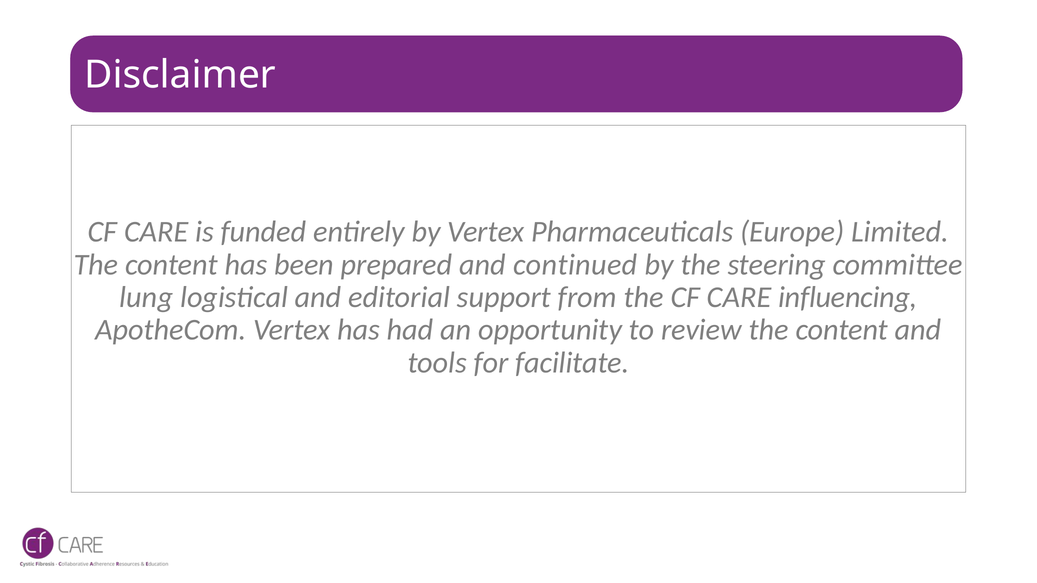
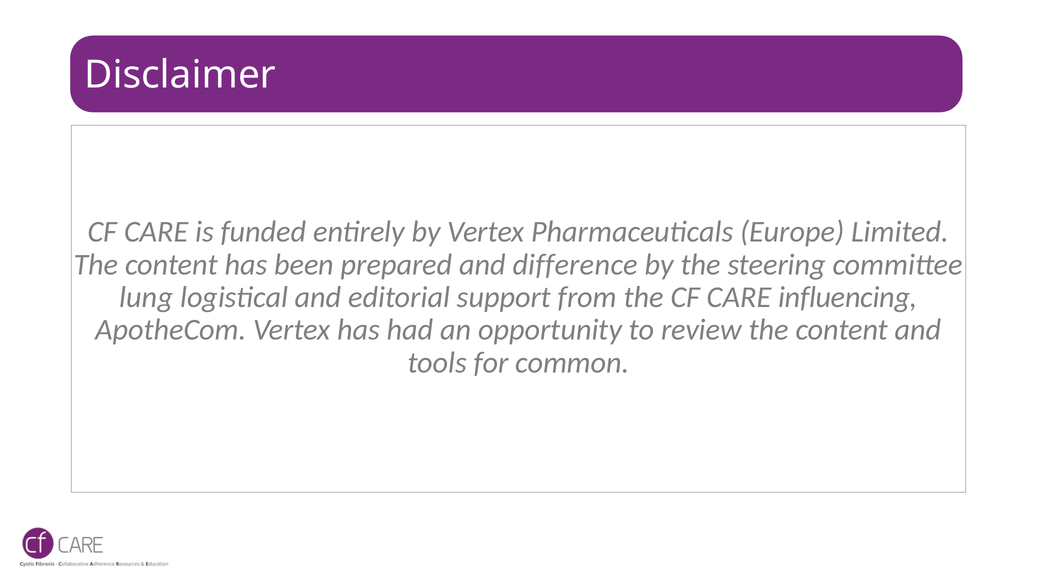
continued: continued -> difference
facilitate: facilitate -> common
